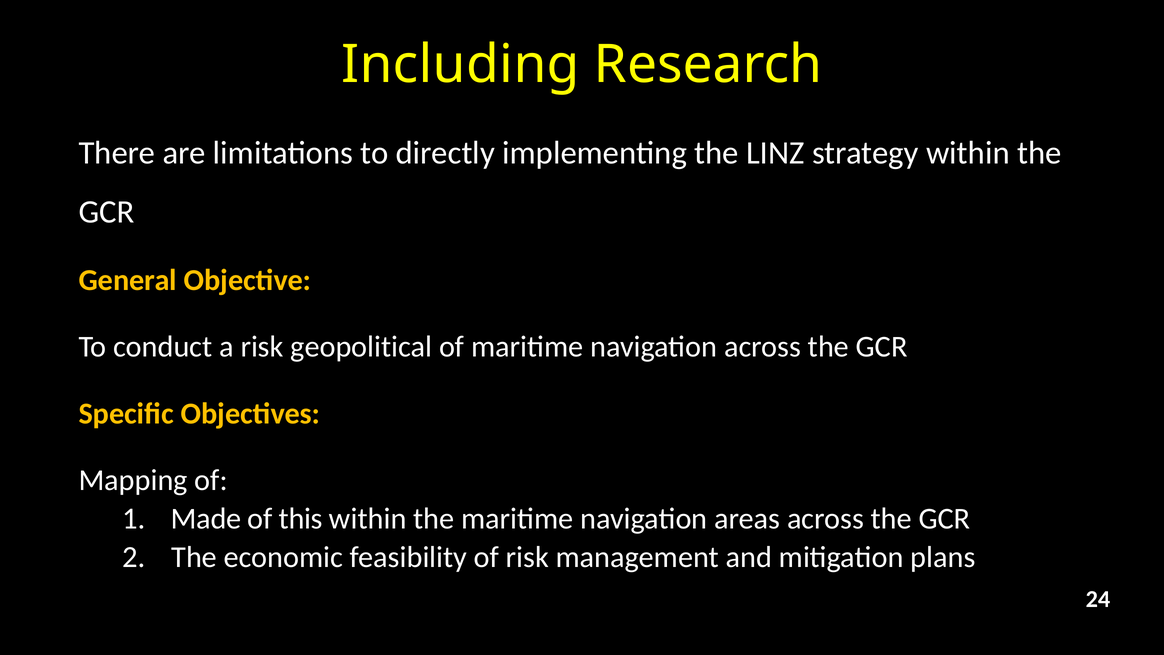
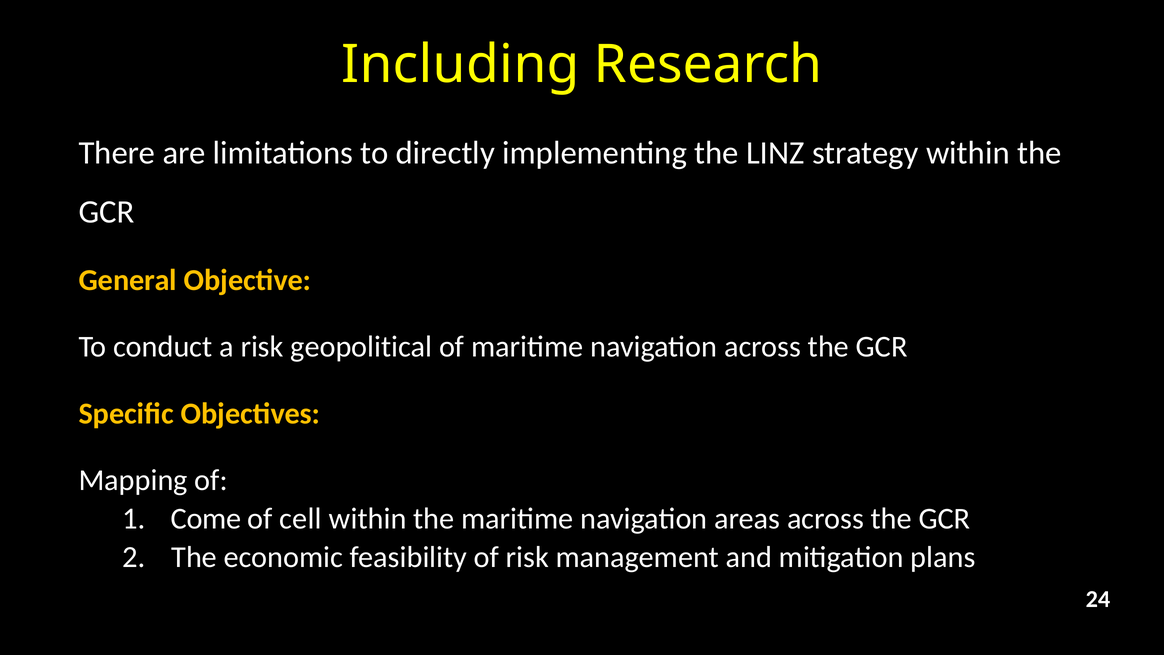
Made: Made -> Come
this: this -> cell
